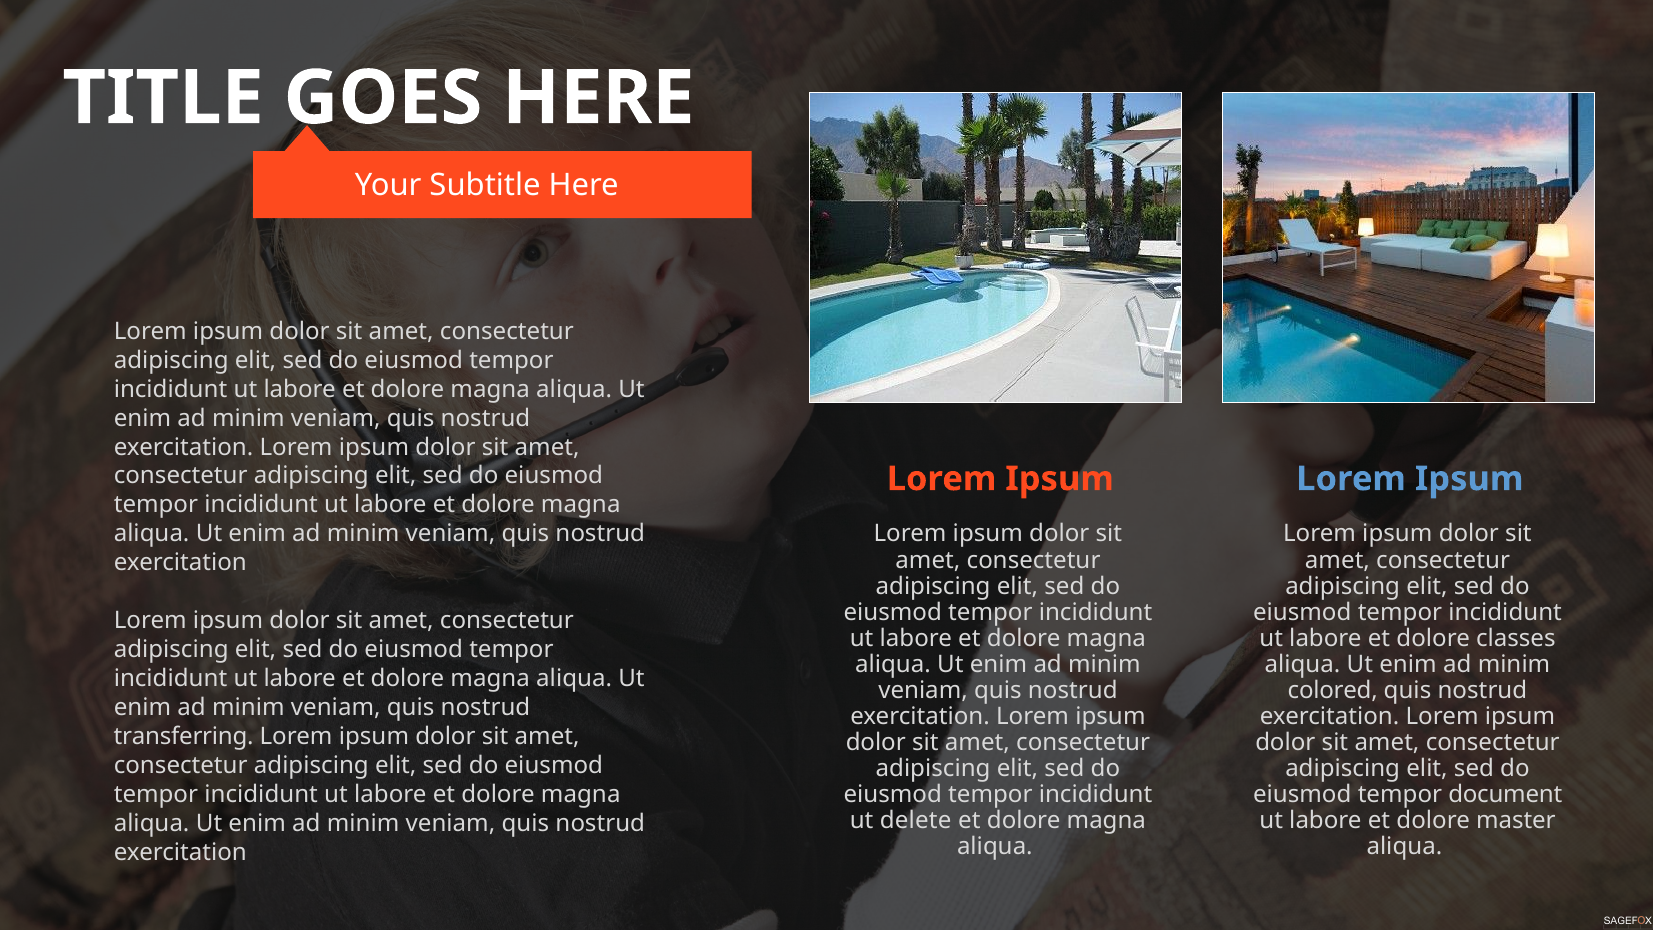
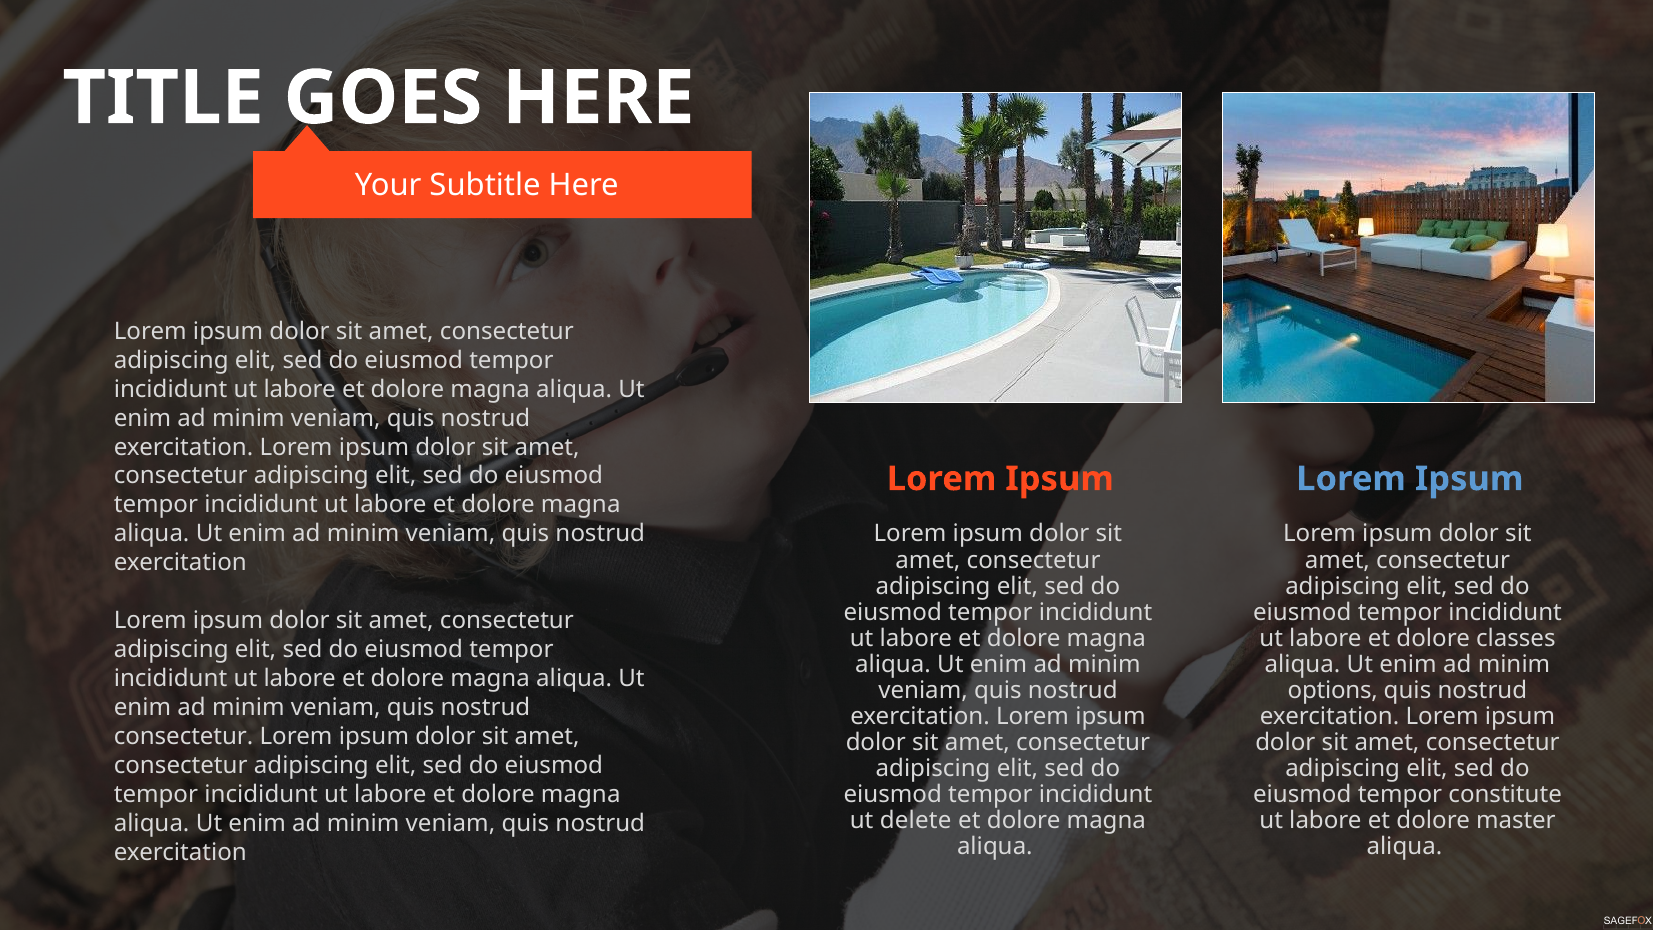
colored: colored -> options
transferring at (184, 736): transferring -> consectetur
document: document -> constitute
